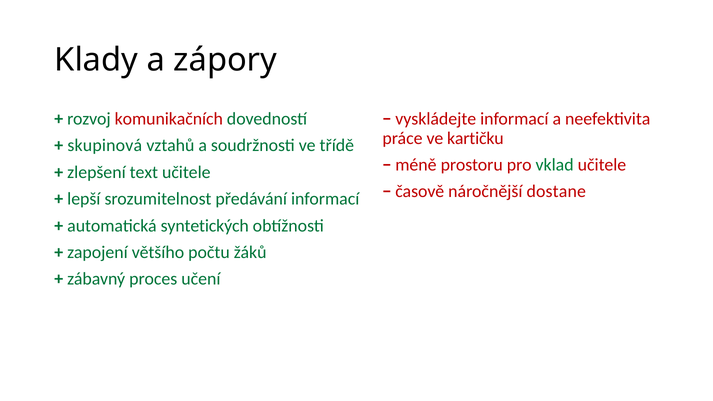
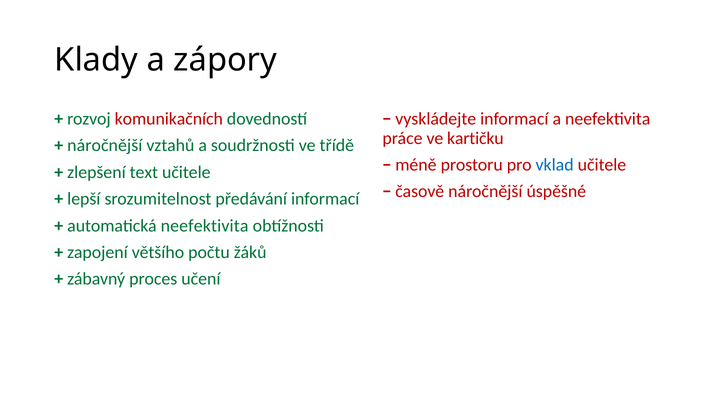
skupinová at (105, 146): skupinová -> náročnější
vklad colour: green -> blue
dostane: dostane -> úspěšné
automatická syntetických: syntetických -> neefektivita
